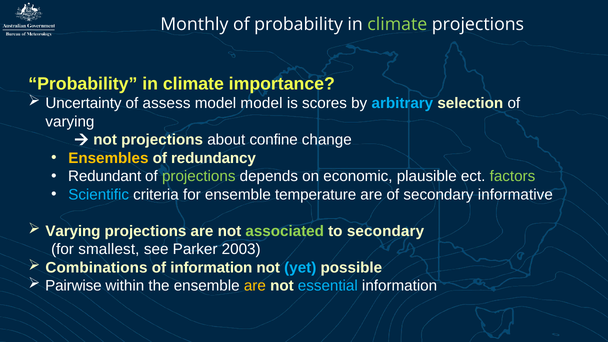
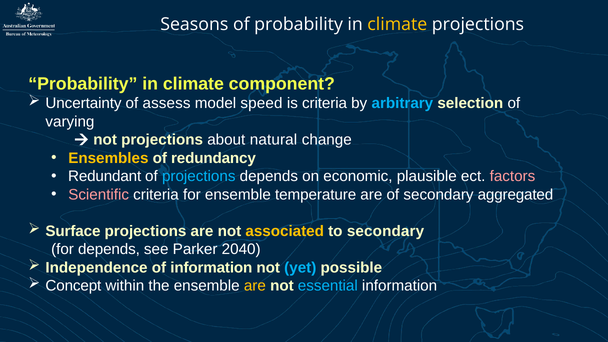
Monthly: Monthly -> Seasons
climate at (397, 24) colour: light green -> yellow
importance: importance -> component
model model: model -> speed
is scores: scores -> criteria
confine: confine -> natural
projections at (199, 176) colour: light green -> light blue
factors colour: light green -> pink
Scientific colour: light blue -> pink
informative: informative -> aggregated
Varying at (73, 231): Varying -> Surface
associated colour: light green -> yellow
for smallest: smallest -> depends
2003: 2003 -> 2040
Combinations: Combinations -> Independence
Pairwise: Pairwise -> Concept
